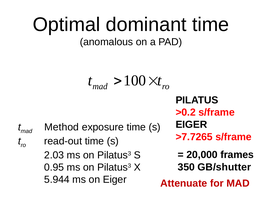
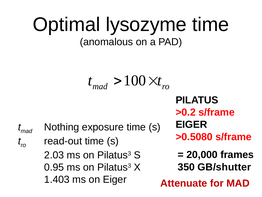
dominant: dominant -> lysozyme
Method: Method -> Nothing
>7.7265: >7.7265 -> >0.5080
5.944: 5.944 -> 1.403
